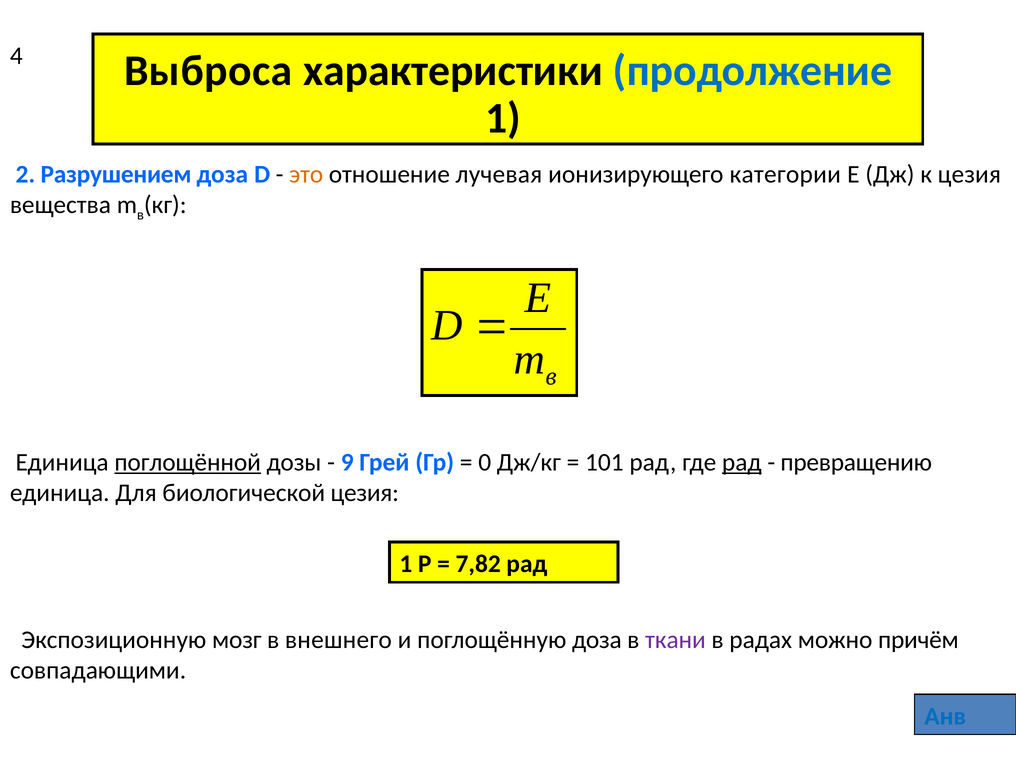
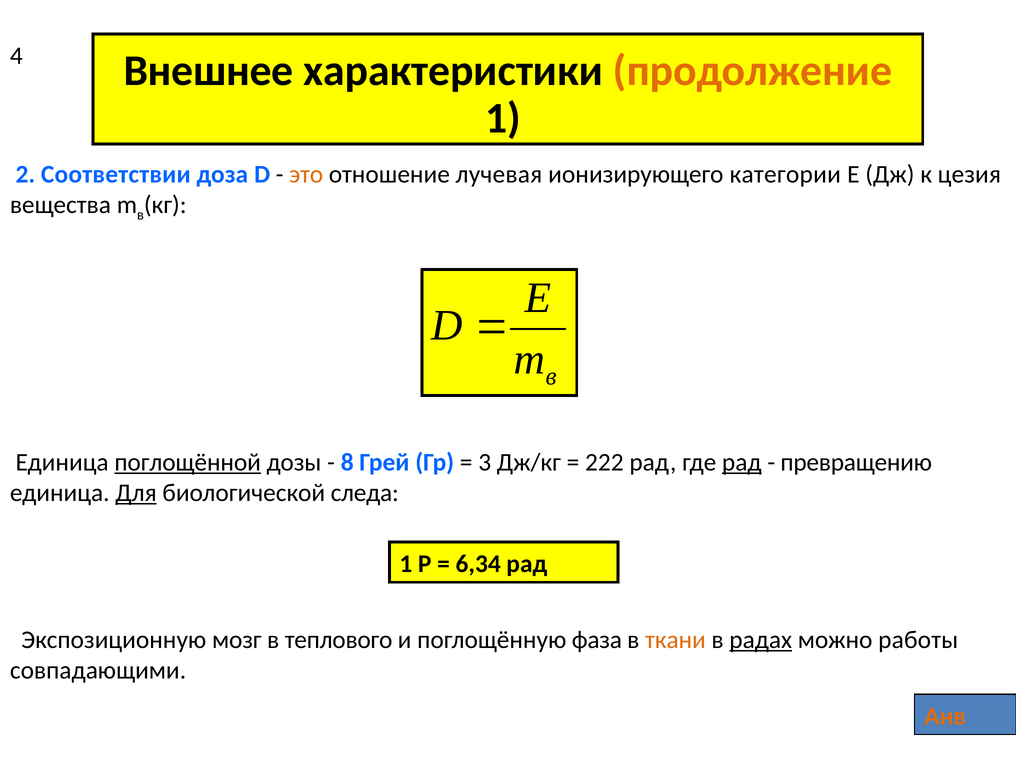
Выброса: Выброса -> Внешнее
продолжение colour: blue -> orange
Разрушением: Разрушением -> Соответствии
9: 9 -> 8
0: 0 -> 3
101: 101 -> 222
Для underline: none -> present
биологической цезия: цезия -> следа
7,82: 7,82 -> 6,34
внешнего: внешнего -> теплового
поглощённую доза: доза -> фаза
ткани colour: purple -> orange
радах underline: none -> present
причём: причём -> работы
Анв colour: blue -> orange
